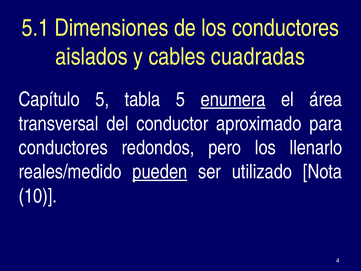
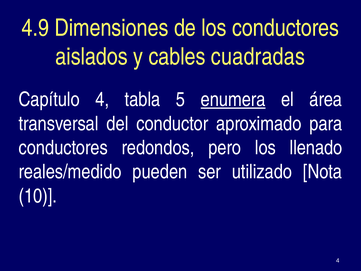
5.1: 5.1 -> 4.9
Capítulo 5: 5 -> 4
llenarlo: llenarlo -> llenado
pueden underline: present -> none
